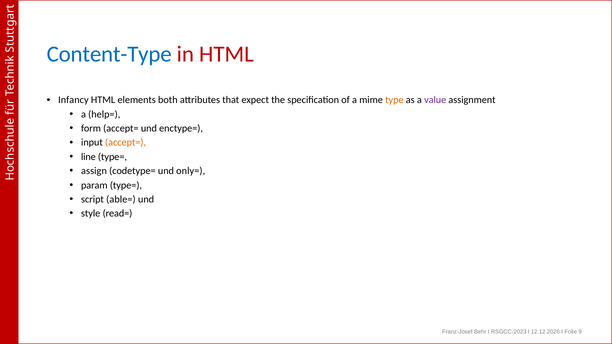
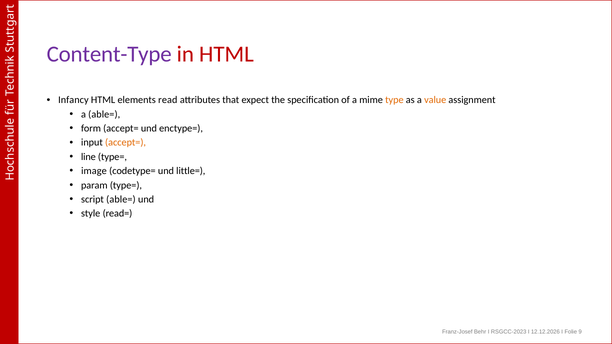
Content-Type colour: blue -> purple
both: both -> read
value colour: purple -> orange
a help=: help= -> able=
assign: assign -> image
only=: only= -> little=
